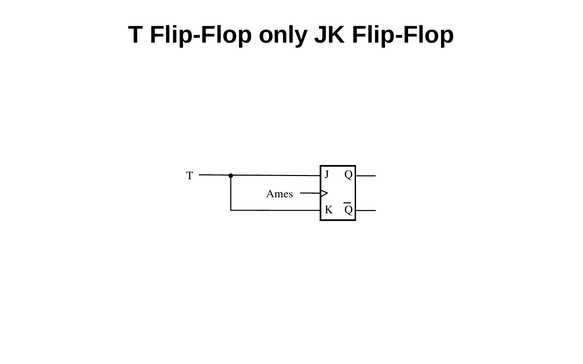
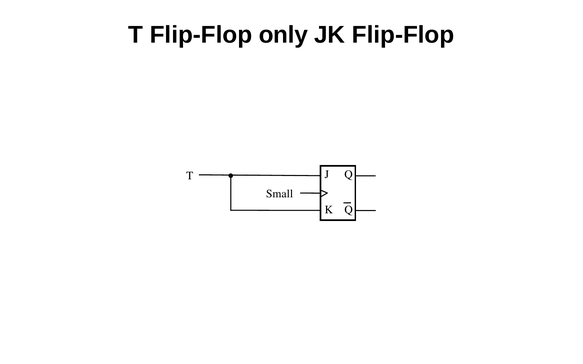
Ames: Ames -> Small
